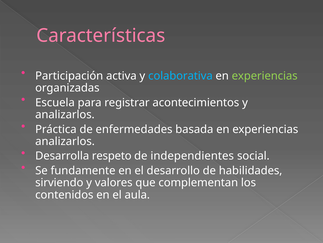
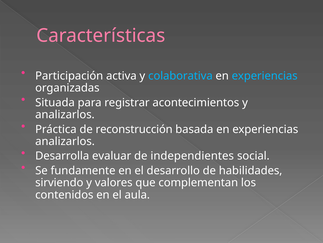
experiencias at (265, 76) colour: light green -> light blue
Escuela: Escuela -> Situada
enfermedades: enfermedades -> reconstrucción
respeto: respeto -> evaluar
